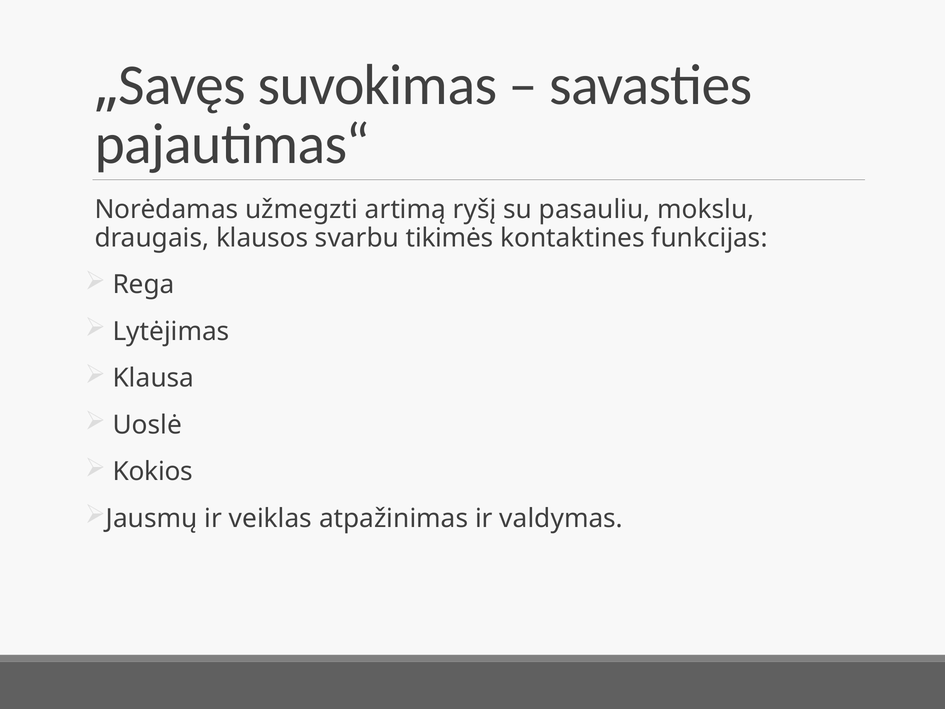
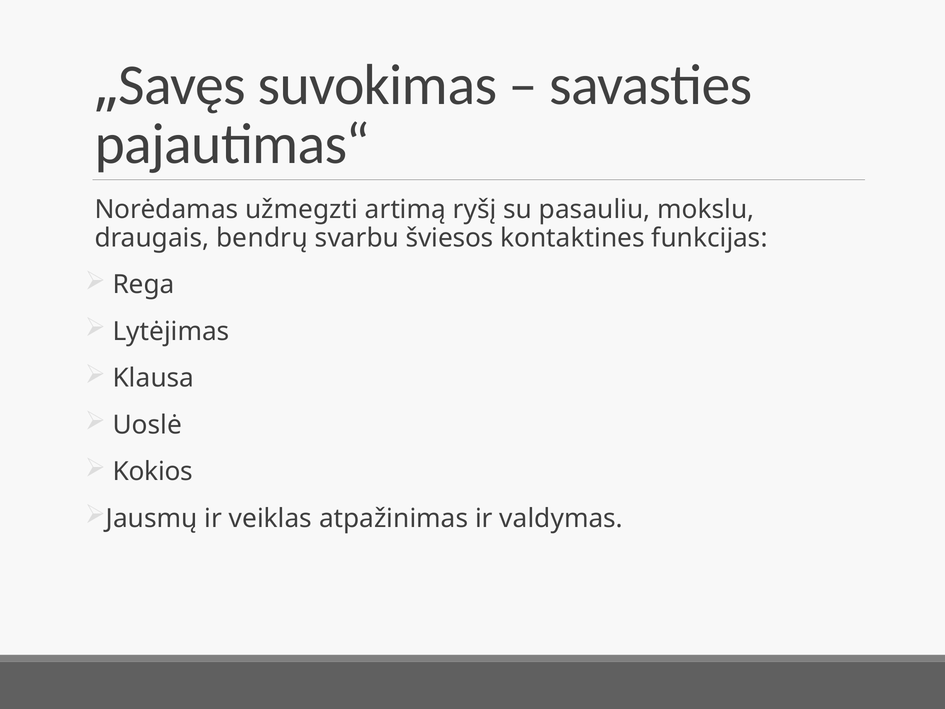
klausos: klausos -> bendrų
tikimės: tikimės -> šviesos
